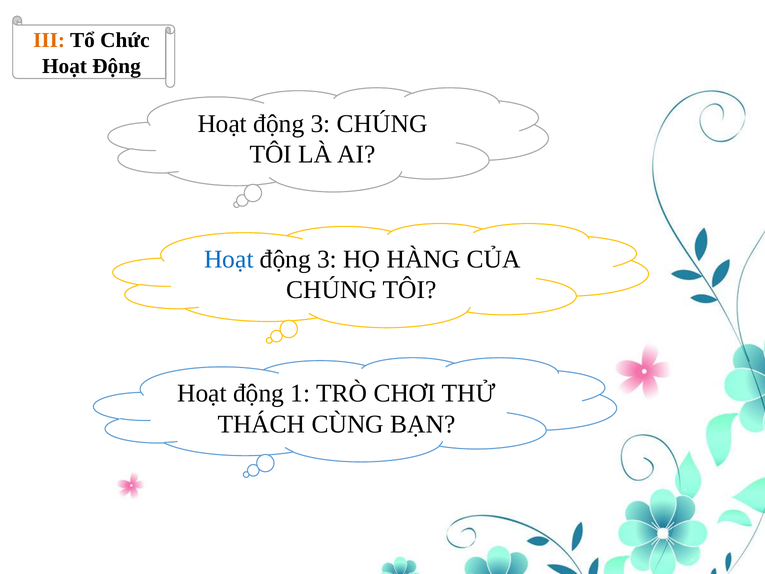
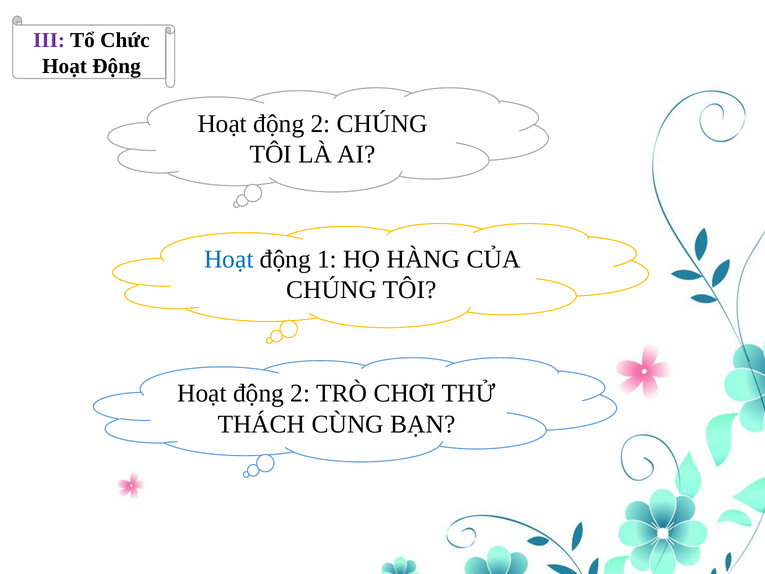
III colour: orange -> purple
3 at (321, 124): 3 -> 2
3 at (327, 259): 3 -> 1
1 at (300, 393): 1 -> 2
